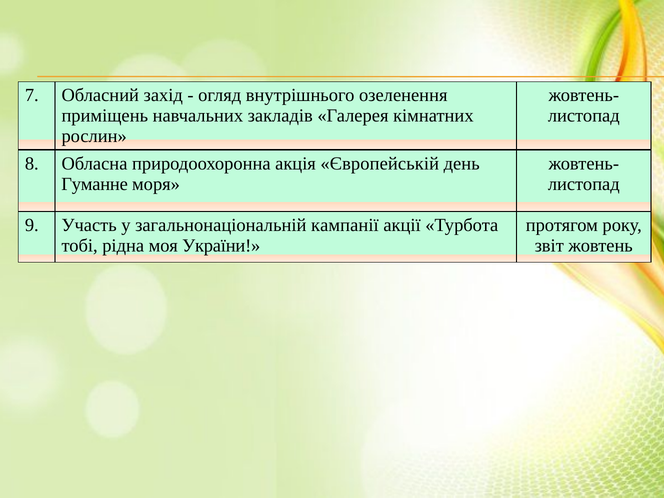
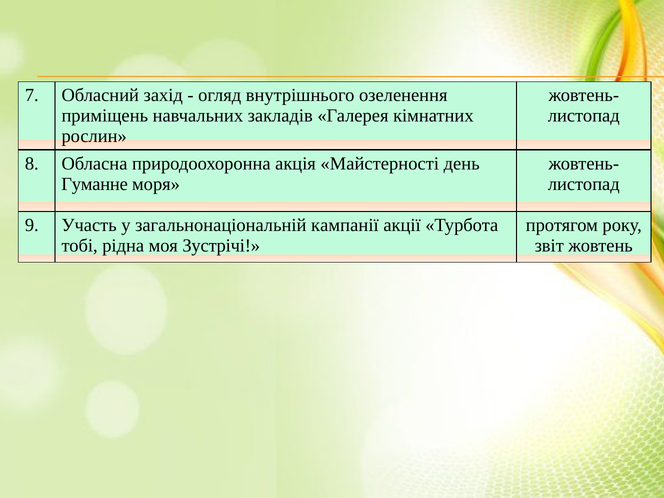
Європейській: Європейській -> Майстерності
України: України -> Зустрічі
